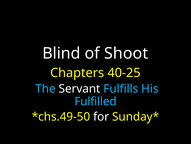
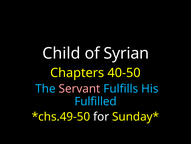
Blind: Blind -> Child
Shoot: Shoot -> Syrian
40-25: 40-25 -> 40-50
Servant colour: white -> pink
